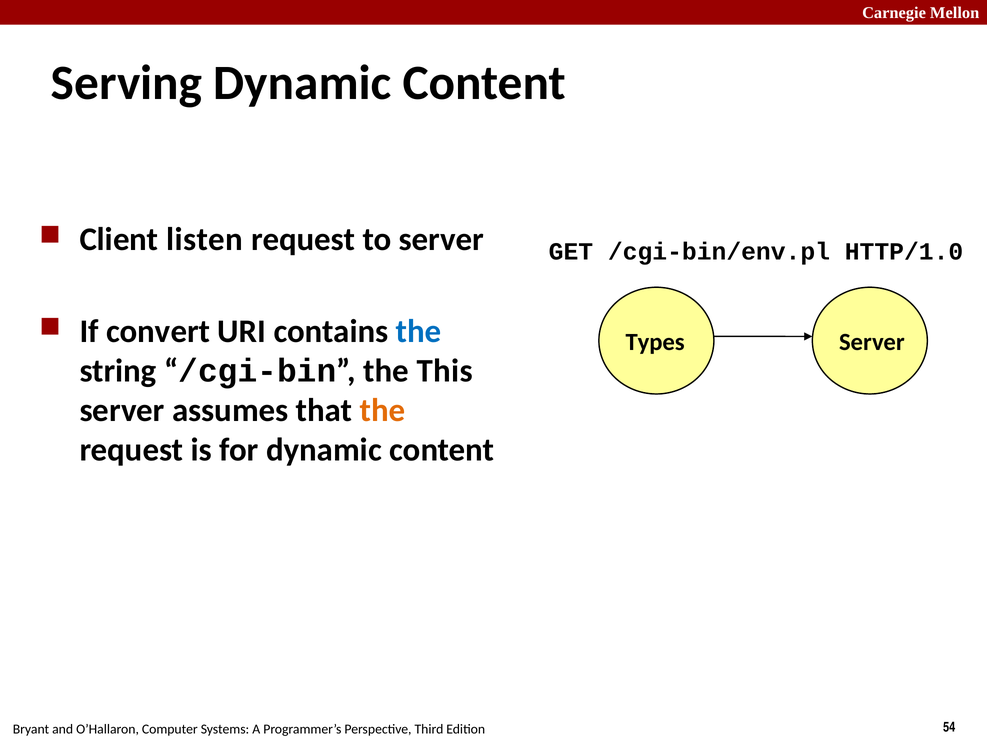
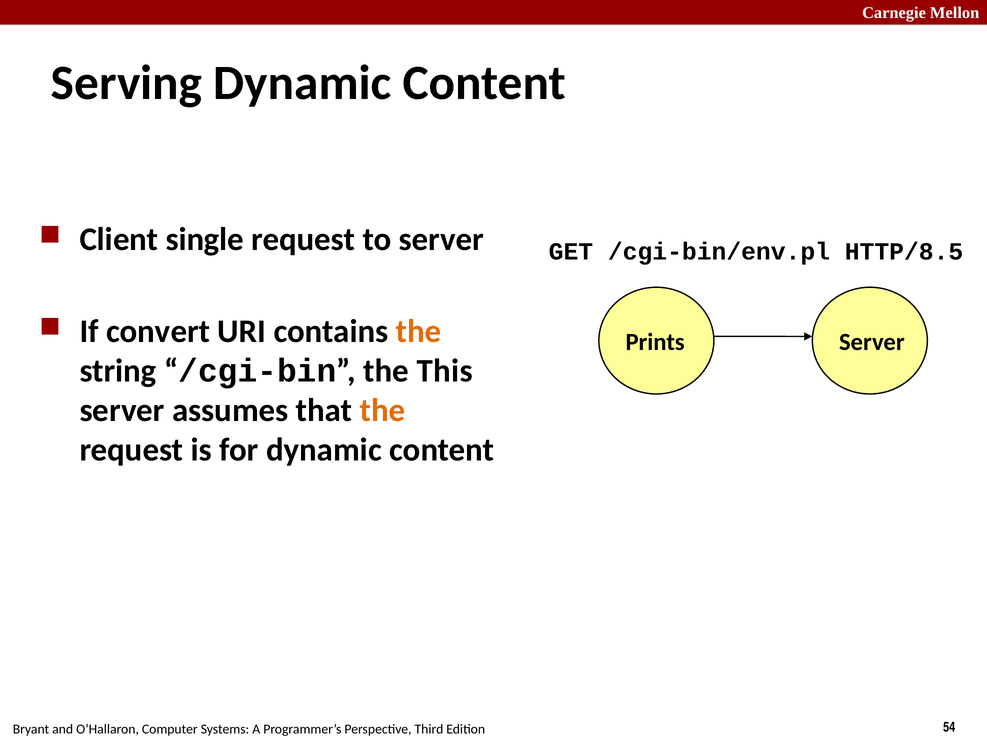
listen: listen -> single
HTTP/1.0: HTTP/1.0 -> HTTP/8.5
the at (419, 332) colour: blue -> orange
Types: Types -> Prints
